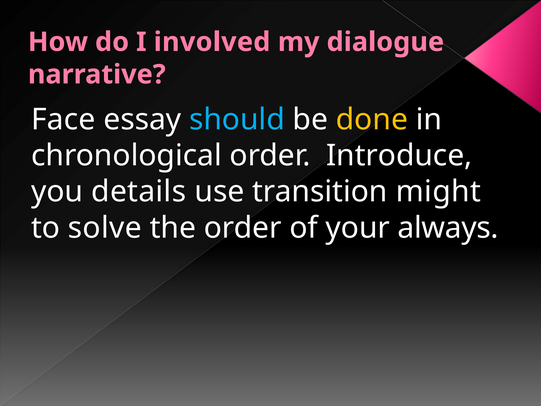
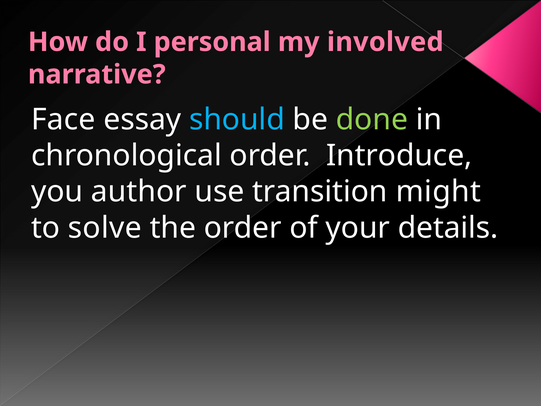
involved: involved -> personal
dialogue: dialogue -> involved
done colour: yellow -> light green
details: details -> author
always: always -> details
